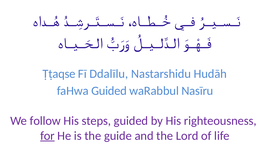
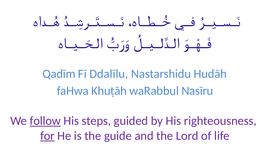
Ṭṭaqse: Ṭṭaqse -> Qadīm
faHwa Guided: Guided -> Khuṭāh
follow underline: none -> present
